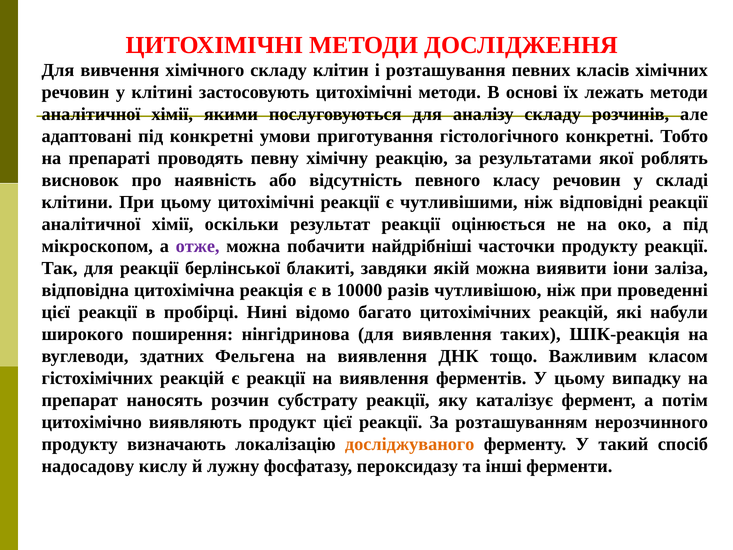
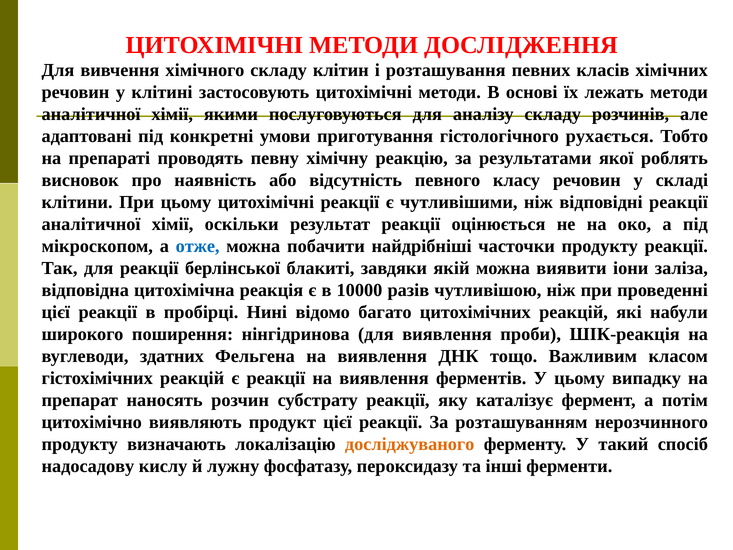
гістологічного конкретні: конкретні -> рухається
отже colour: purple -> blue
таких: таких -> проби
